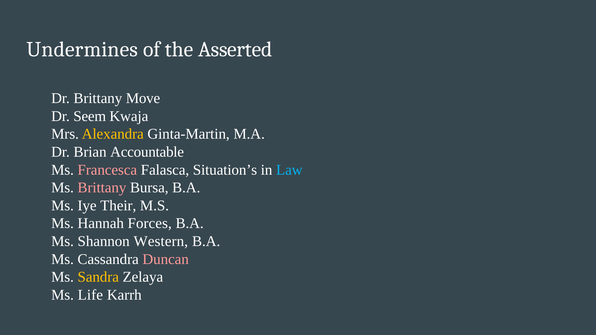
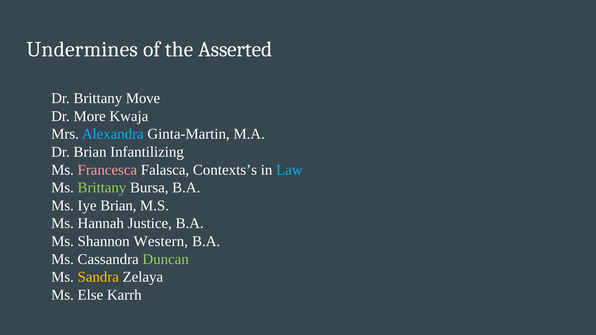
Seem: Seem -> More
Alexandra colour: yellow -> light blue
Accountable: Accountable -> Infantilizing
Situation’s: Situation’s -> Contexts’s
Brittany at (102, 188) colour: pink -> light green
Iye Their: Their -> Brian
Forces: Forces -> Justice
Duncan colour: pink -> light green
Life: Life -> Else
